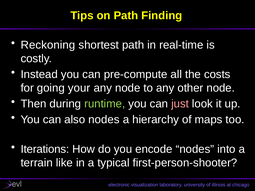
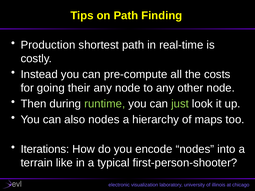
Reckoning: Reckoning -> Production
your: your -> their
just colour: pink -> light green
